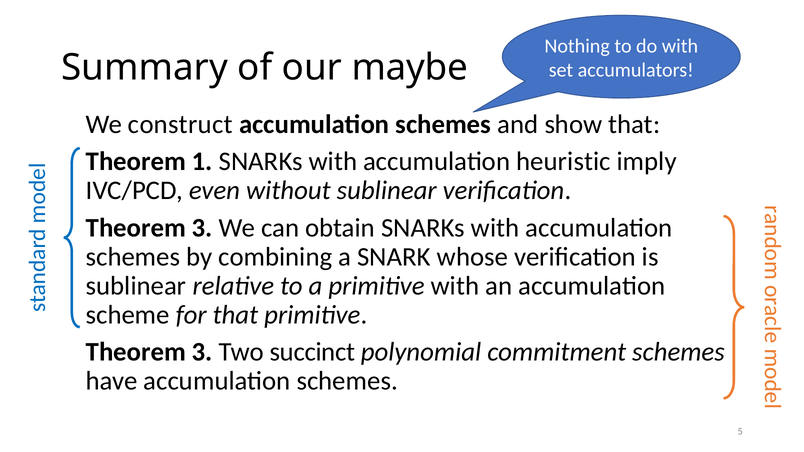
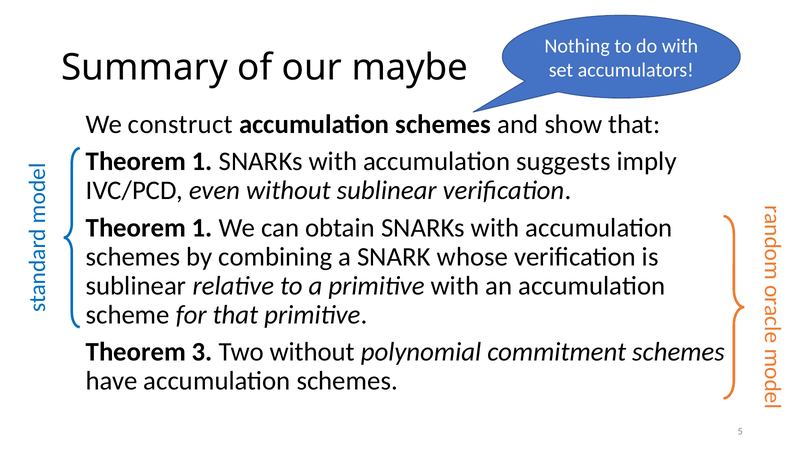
heuristic: heuristic -> suggests
3 at (202, 228): 3 -> 1
Two succinct: succinct -> without
